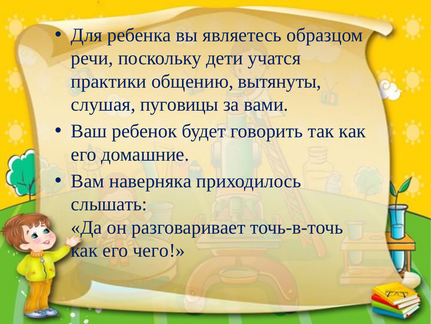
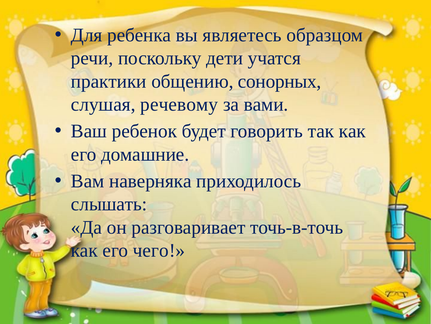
вытянуты: вытянуты -> сонорных
пуговицы: пуговицы -> речевому
